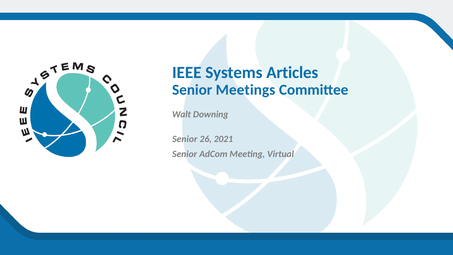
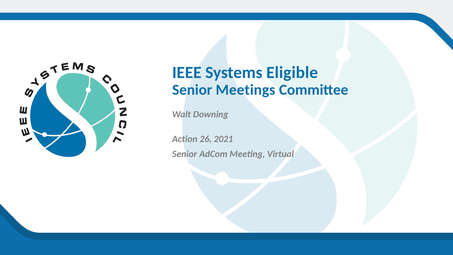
Articles: Articles -> Eligible
Senior at (185, 139): Senior -> Action
